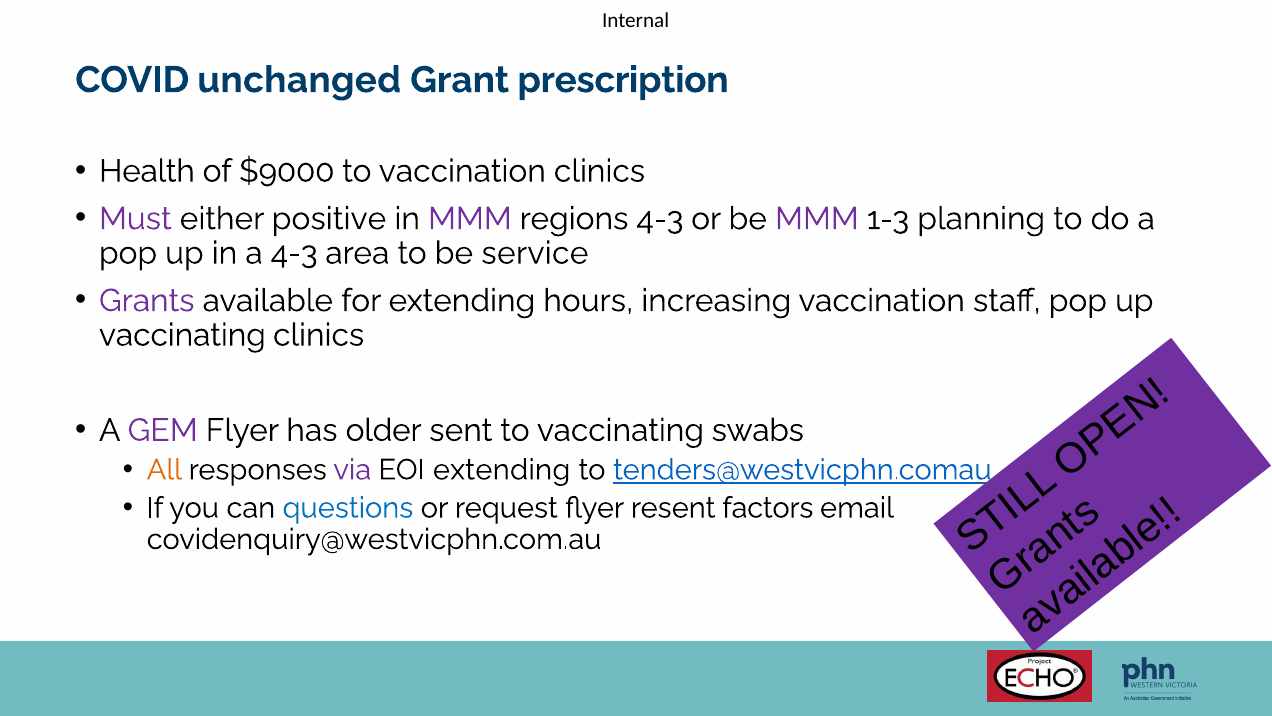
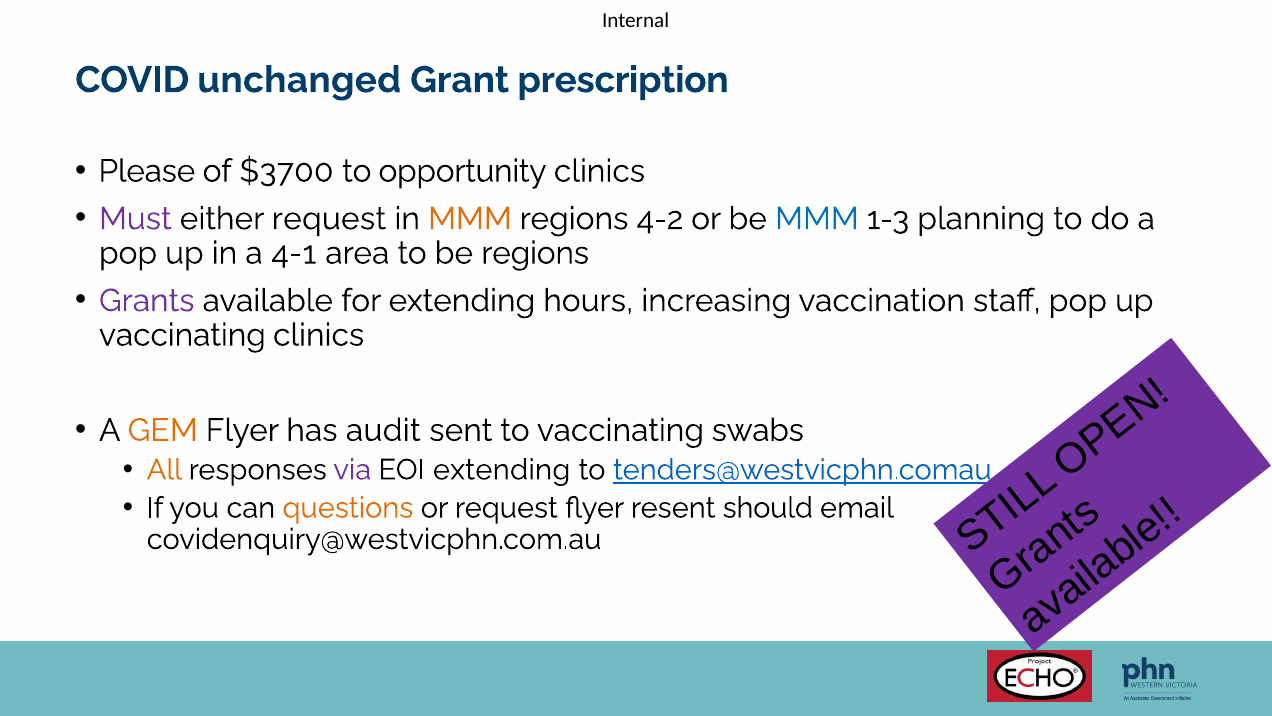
Health: Health -> Please
$9000: $9000 -> $3700
to vaccination: vaccination -> opportunity
either positive: positive -> request
MMM at (470, 219) colour: purple -> orange
regions 4-3: 4-3 -> 4-2
MMM at (817, 219) colour: purple -> blue
a 4-3: 4-3 -> 4-1
be service: service -> regions
GEM colour: purple -> orange
older: older -> audit
questions colour: blue -> orange
factors: factors -> should
